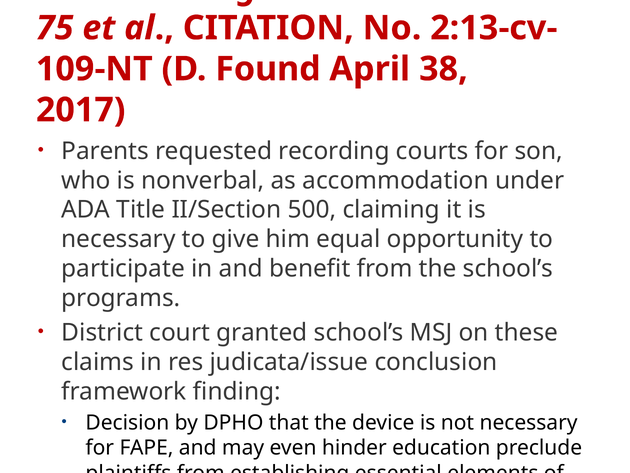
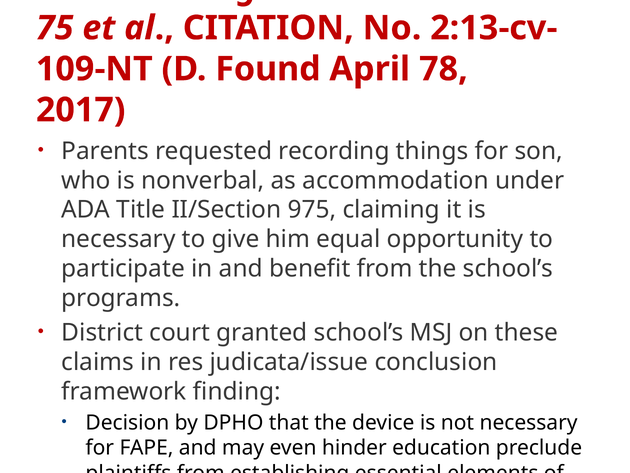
38: 38 -> 78
courts: courts -> things
500: 500 -> 975
